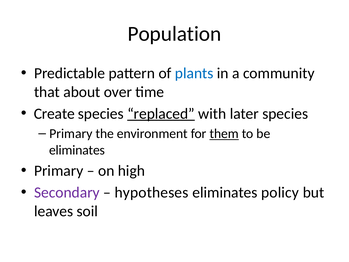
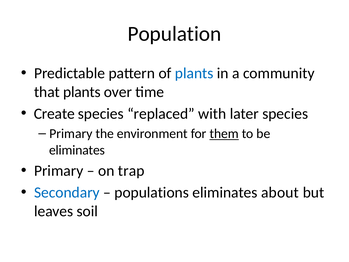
that about: about -> plants
replaced underline: present -> none
high: high -> trap
Secondary colour: purple -> blue
hypotheses: hypotheses -> populations
policy: policy -> about
